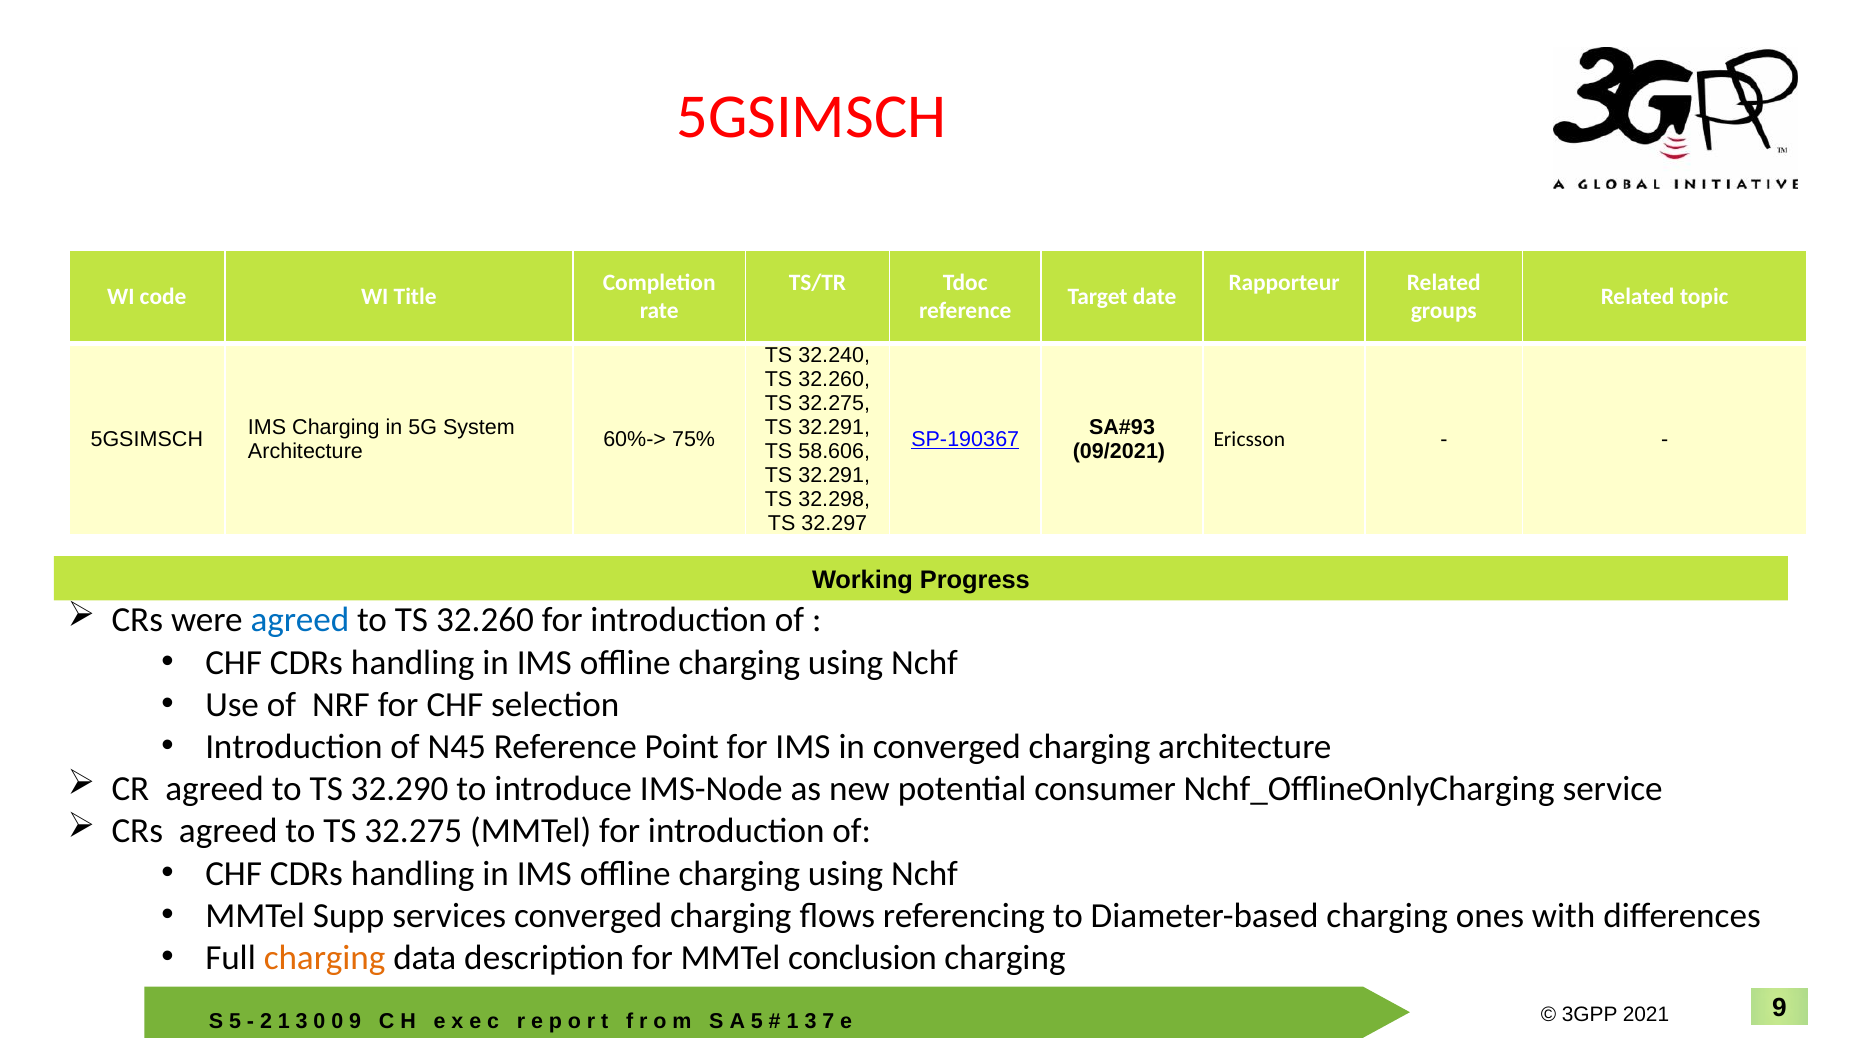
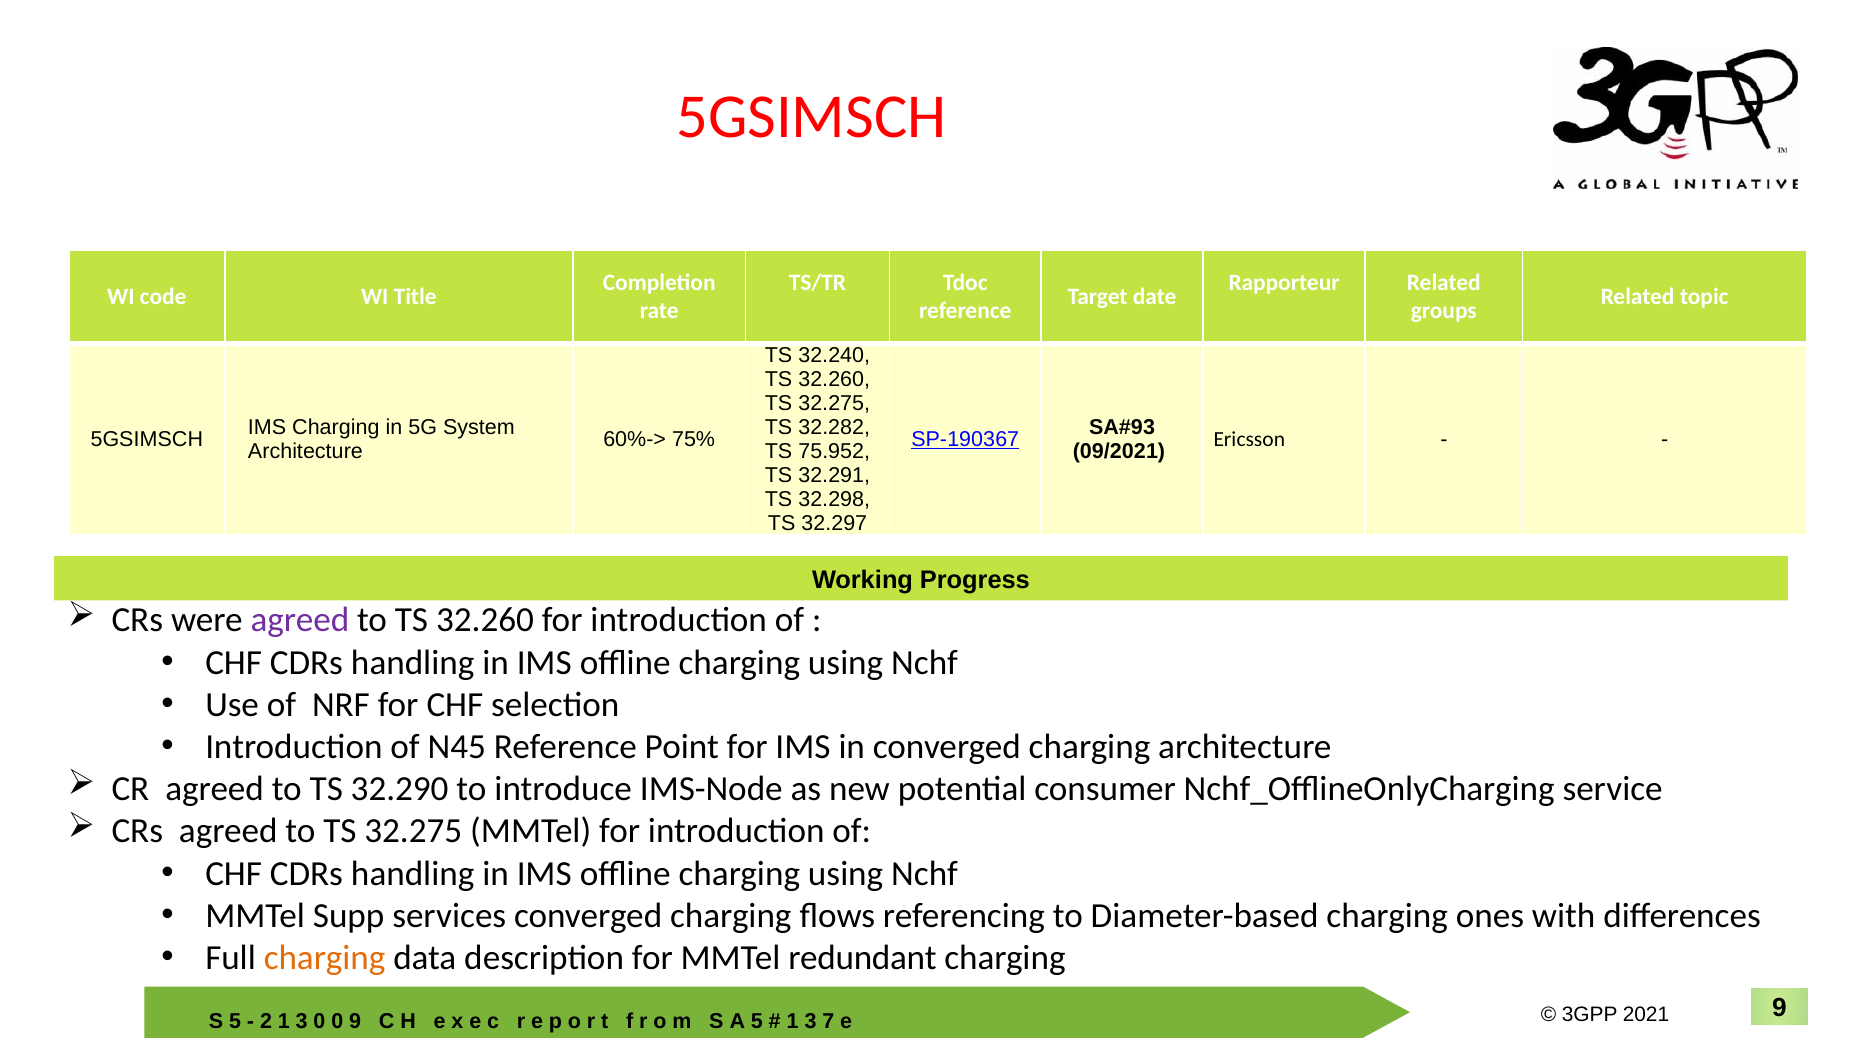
32.291 at (834, 427): 32.291 -> 32.282
58.606: 58.606 -> 75.952
agreed at (300, 620) colour: blue -> purple
conclusion: conclusion -> redundant
